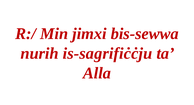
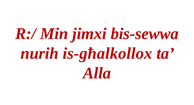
is-sagrifiċċju: is-sagrifiċċju -> is-għalkollox
